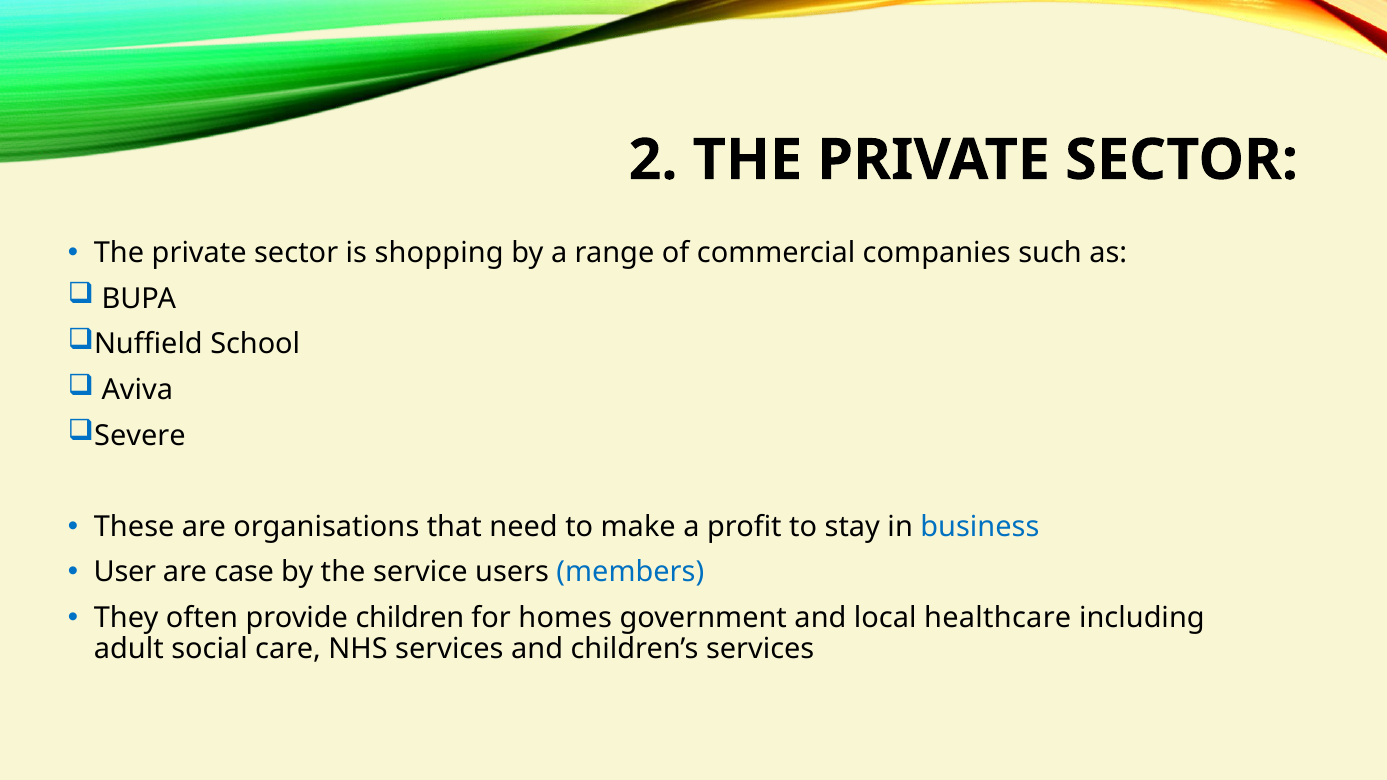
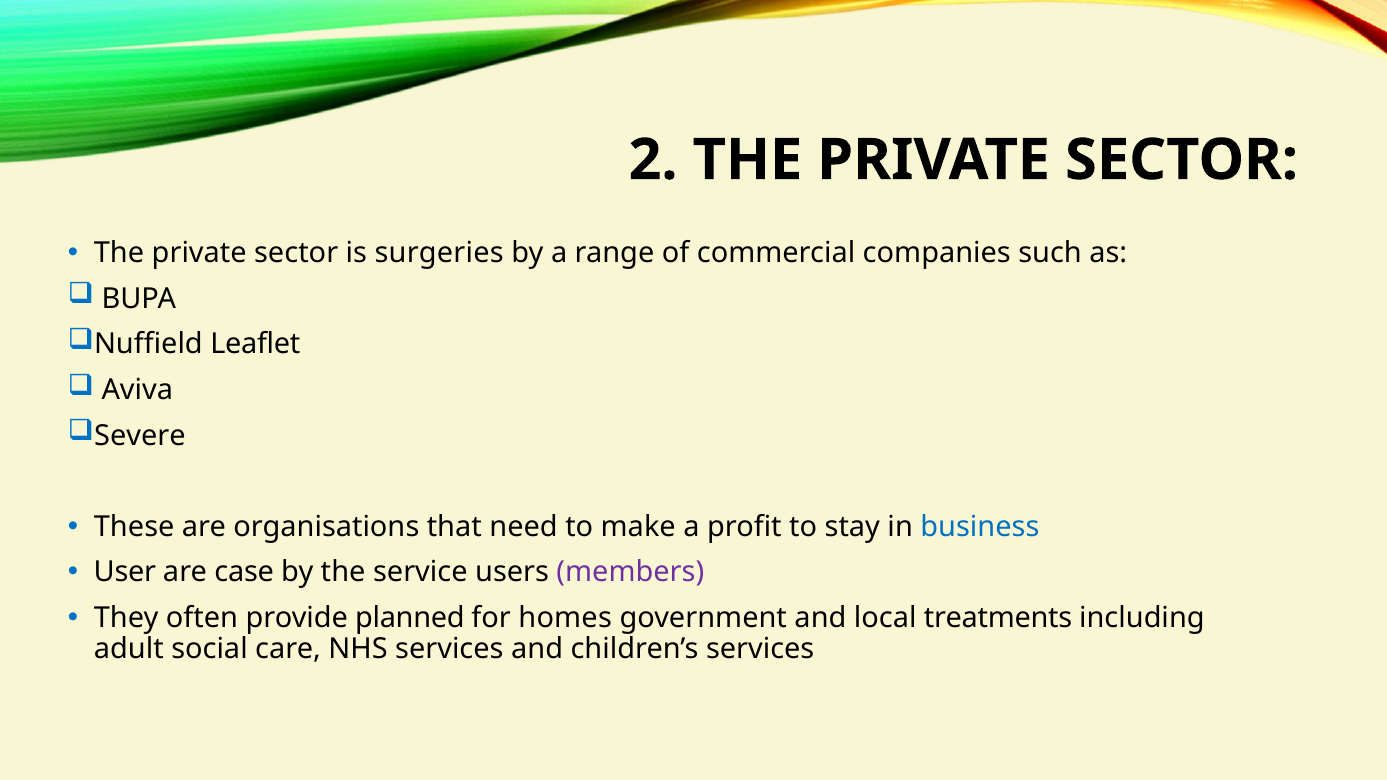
shopping: shopping -> surgeries
School: School -> Leaflet
members colour: blue -> purple
children: children -> planned
healthcare: healthcare -> treatments
